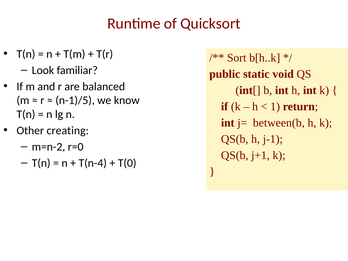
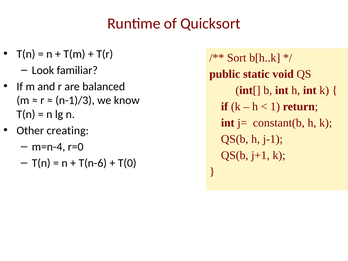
n-1)/5: n-1)/5 -> n-1)/3
between(b: between(b -> constant(b
m=n-2: m=n-2 -> m=n-4
T(n-4: T(n-4 -> T(n-6
